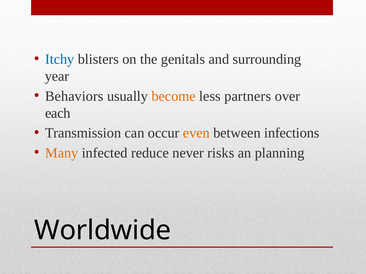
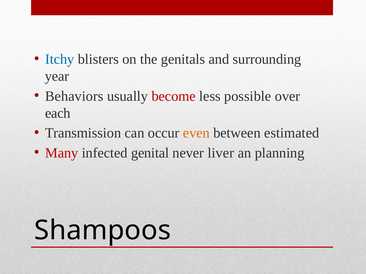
become colour: orange -> red
partners: partners -> possible
infections: infections -> estimated
Many colour: orange -> red
reduce: reduce -> genital
risks: risks -> liver
Worldwide: Worldwide -> Shampoos
